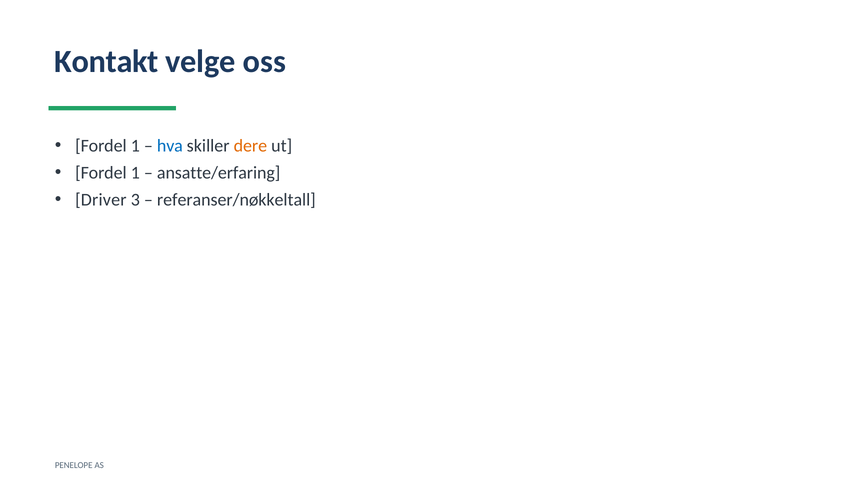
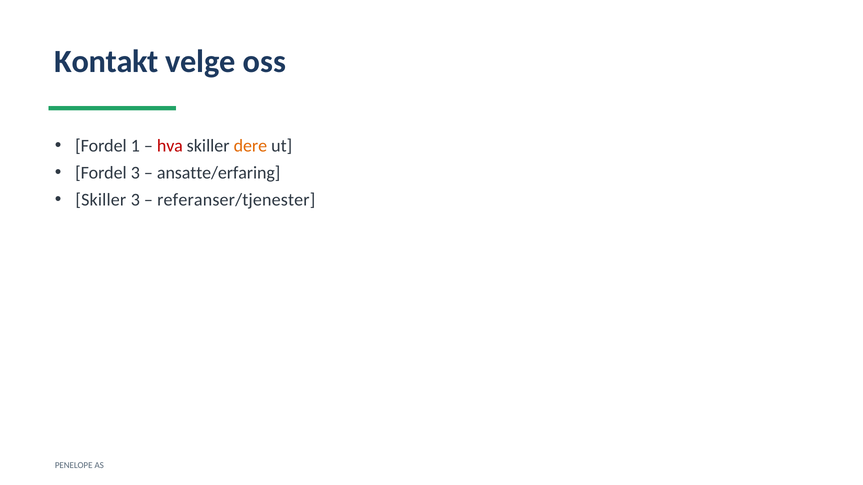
hva colour: blue -> red
1 at (135, 173): 1 -> 3
Driver at (101, 200): Driver -> Skiller
referanser/nøkkeltall: referanser/nøkkeltall -> referanser/tjenester
